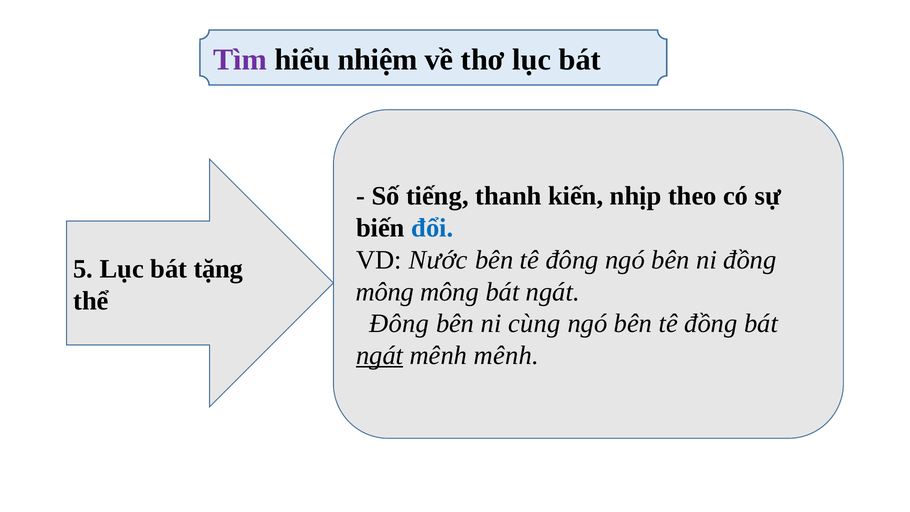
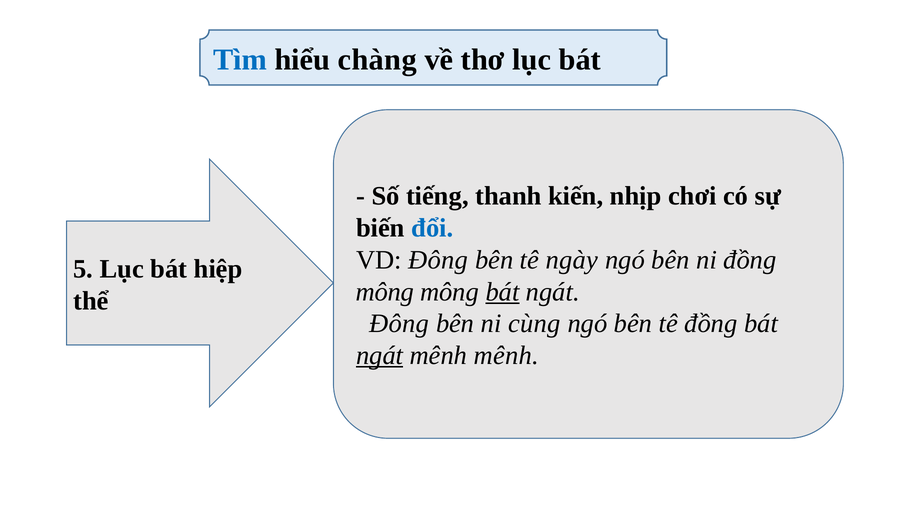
Tìm colour: purple -> blue
nhiệm: nhiệm -> chàng
theo: theo -> chơi
VD Nước: Nước -> Đông
tê đông: đông -> ngày
tặng: tặng -> hiệp
bát at (502, 292) underline: none -> present
